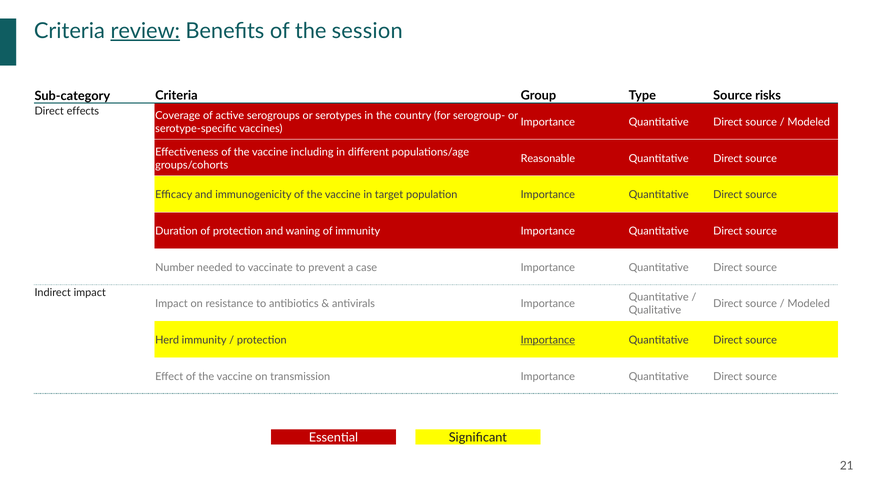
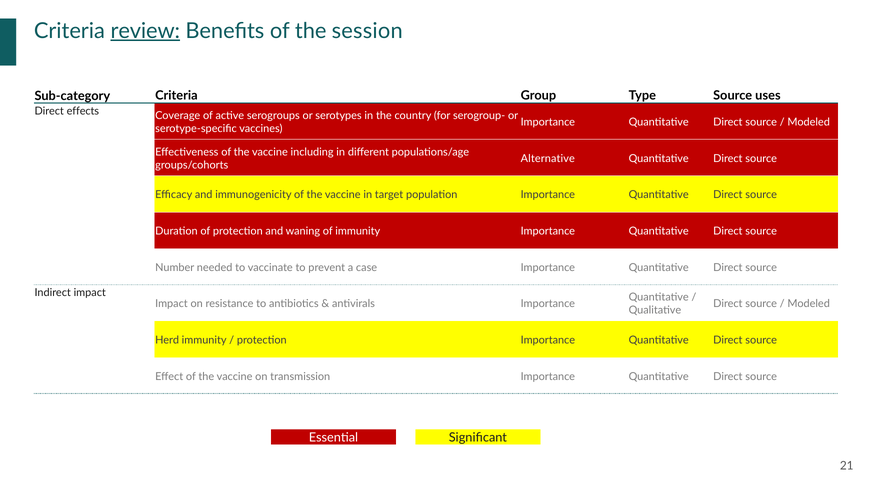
risks: risks -> uses
Reasonable: Reasonable -> Alternative
Importance at (548, 340) underline: present -> none
